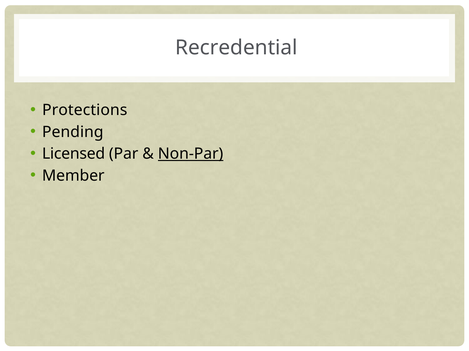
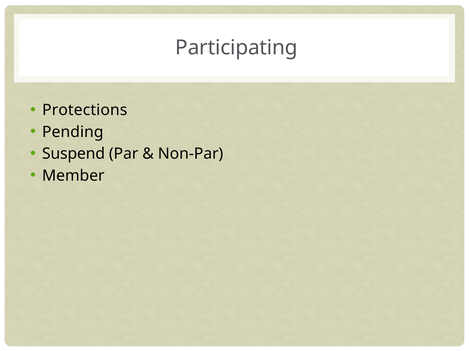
Recredential: Recredential -> Participating
Licensed: Licensed -> Suspend
Non-Par underline: present -> none
